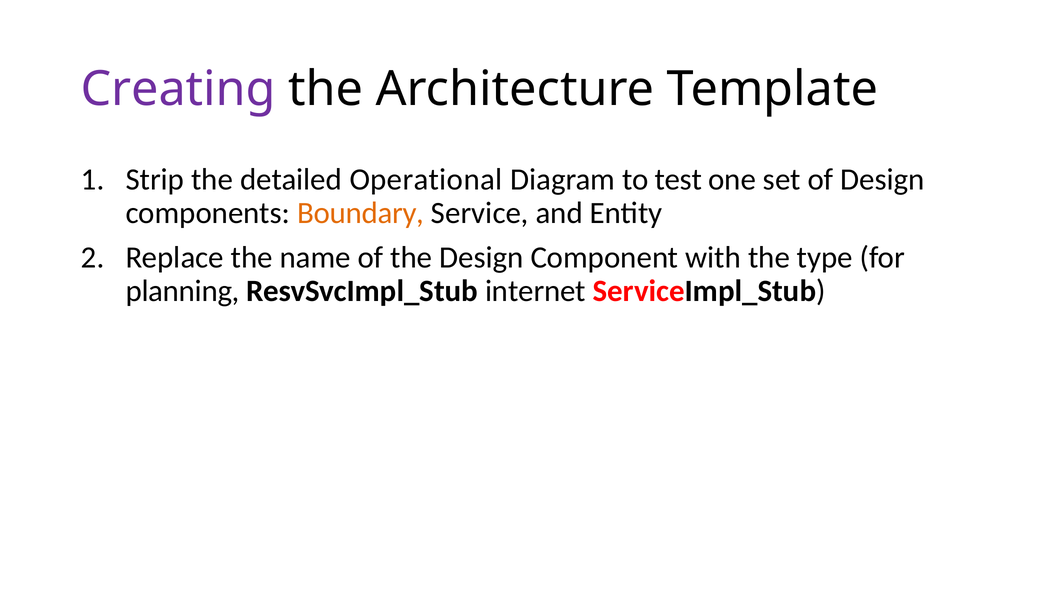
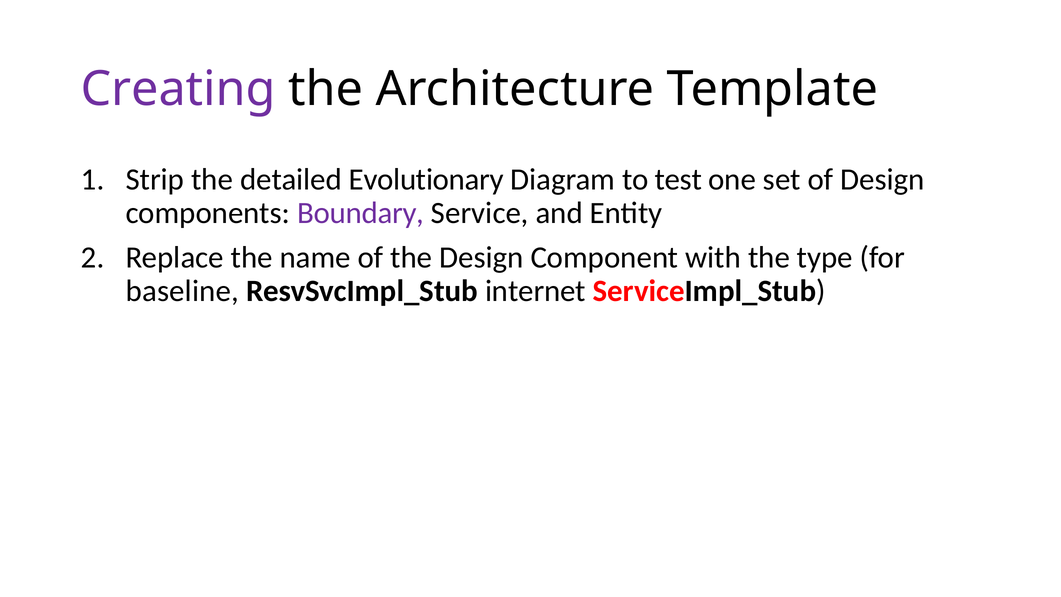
Operational: Operational -> Evolutionary
Boundary colour: orange -> purple
planning: planning -> baseline
